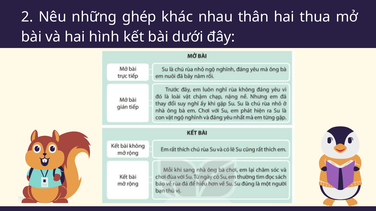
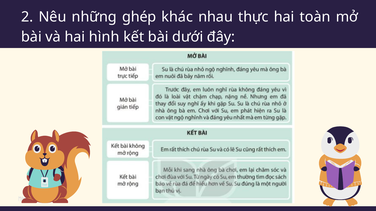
thân: thân -> thực
thua: thua -> toàn
